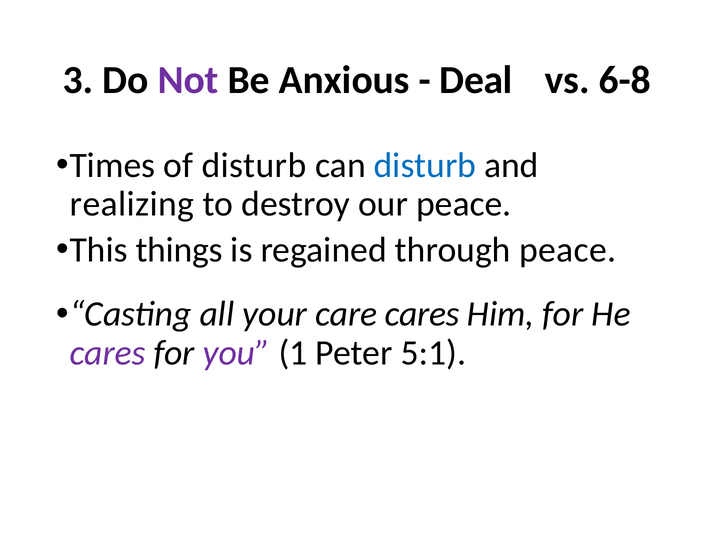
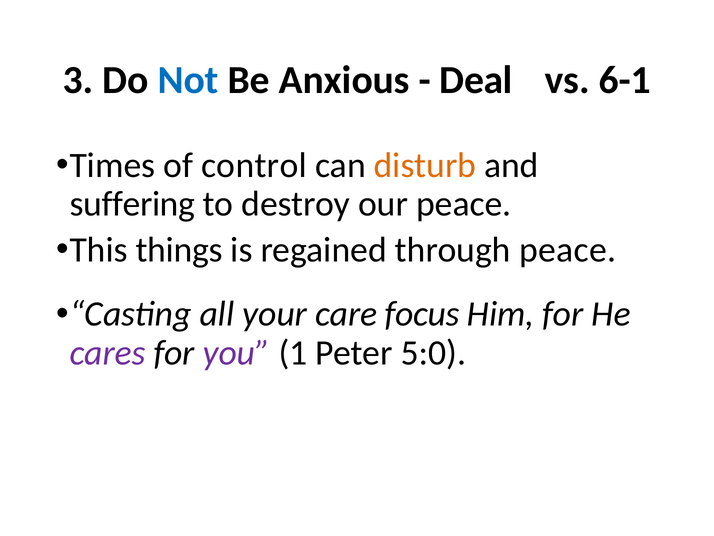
Not colour: purple -> blue
6-8: 6-8 -> 6-1
of disturb: disturb -> control
disturb at (425, 165) colour: blue -> orange
realizing: realizing -> suffering
care cares: cares -> focus
5:1: 5:1 -> 5:0
